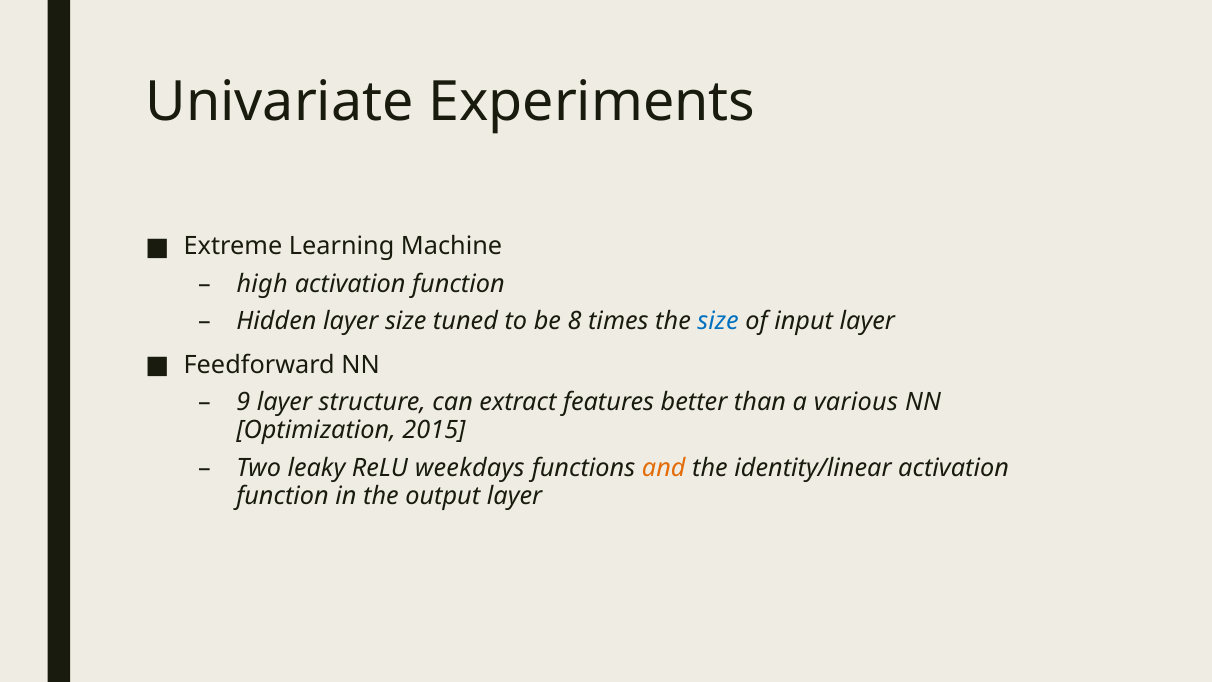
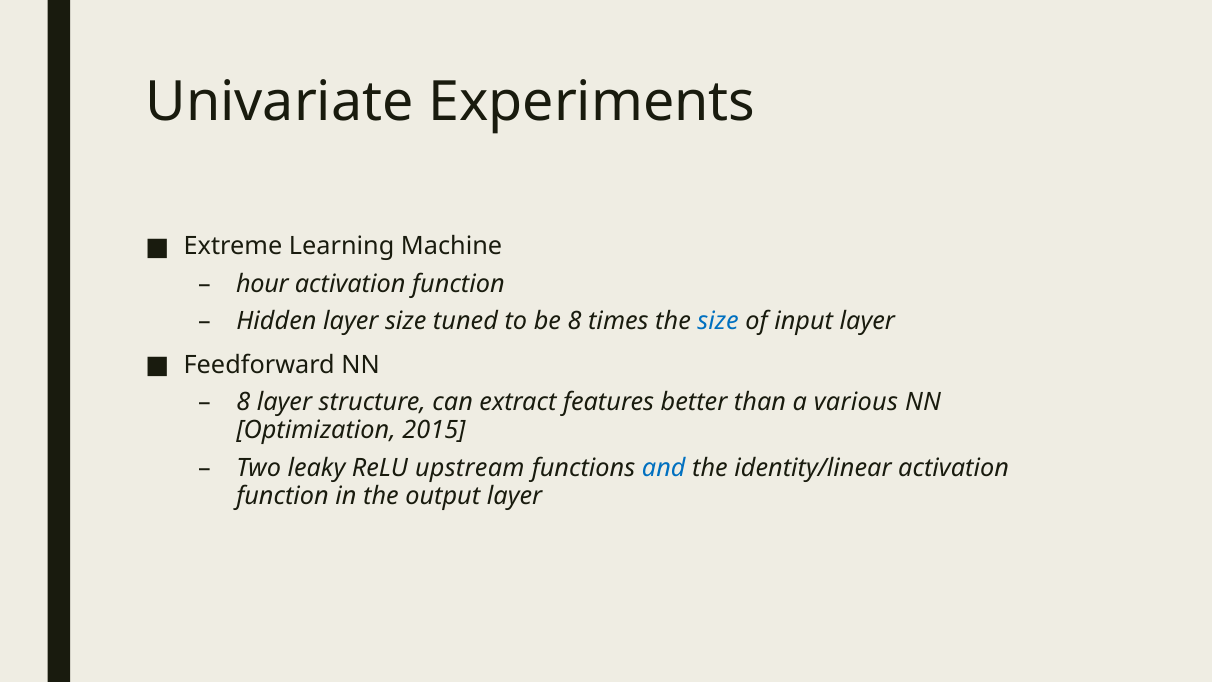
high: high -> hour
9 at (243, 402): 9 -> 8
weekdays: weekdays -> upstream
and colour: orange -> blue
